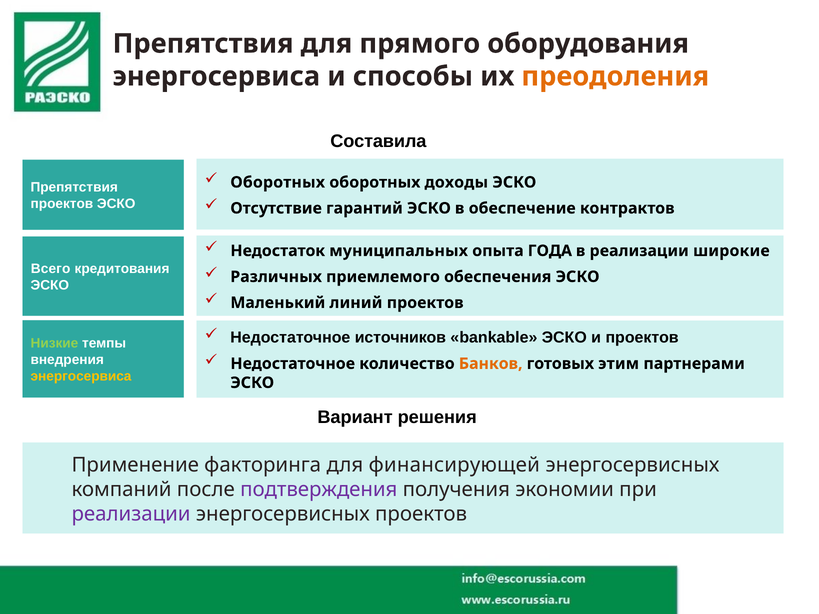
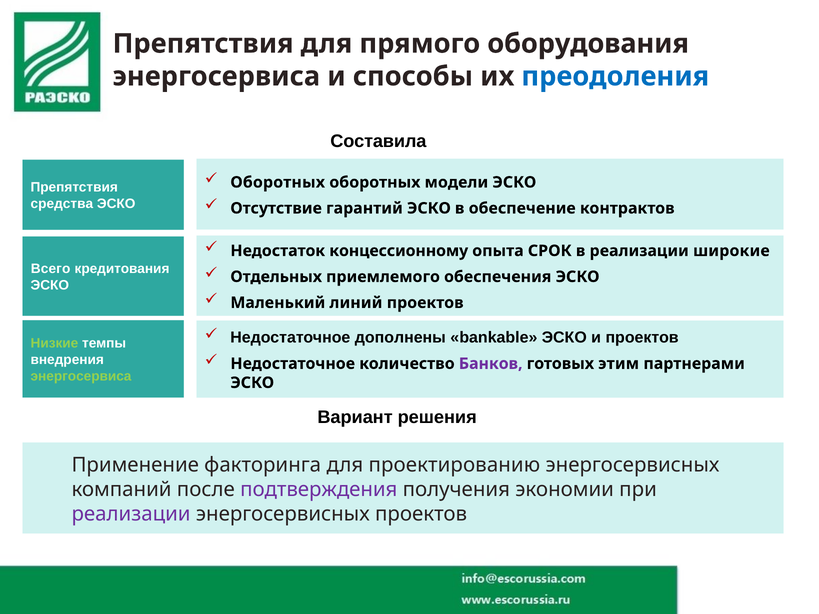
преодоления colour: orange -> blue
доходы: доходы -> модели
проектов at (62, 204): проектов -> средства
муниципальных: муниципальных -> концессионному
ГОДА: ГОДА -> СРОК
Различных: Различных -> Отдельных
источников: источников -> дополнены
Банков colour: orange -> purple
энергосервиса at (81, 376) colour: yellow -> light green
финансирующей: финансирующей -> проектированию
